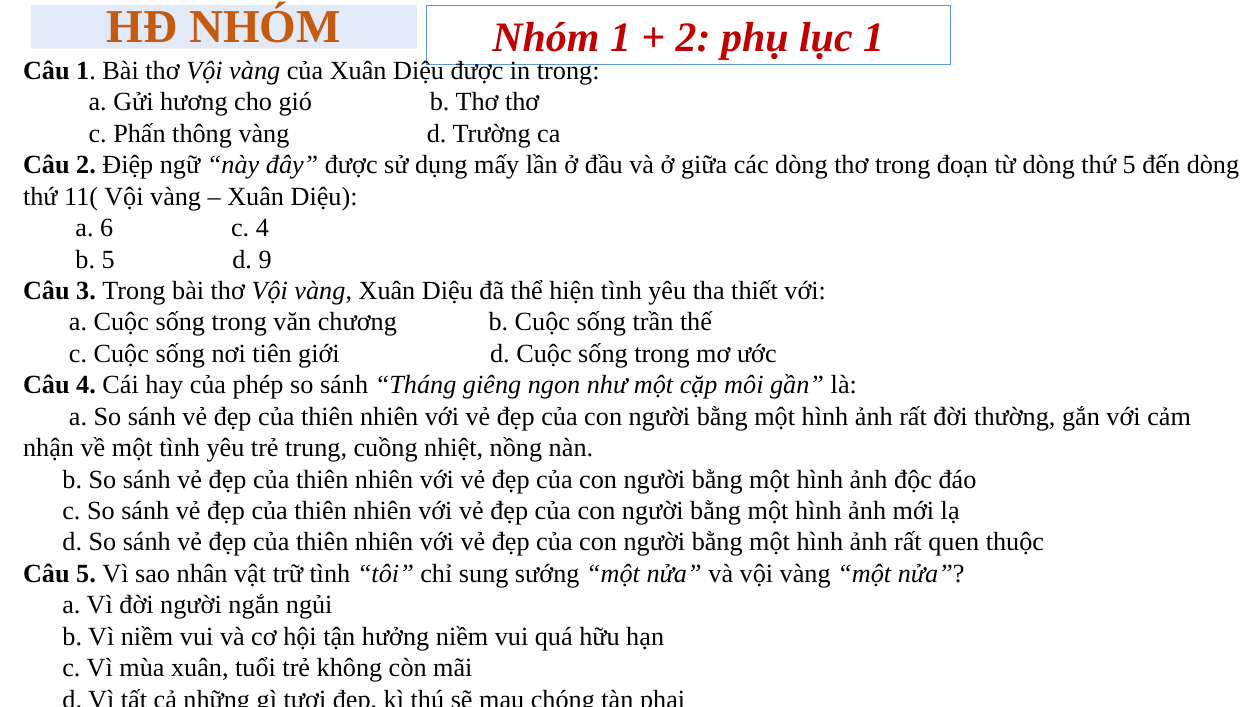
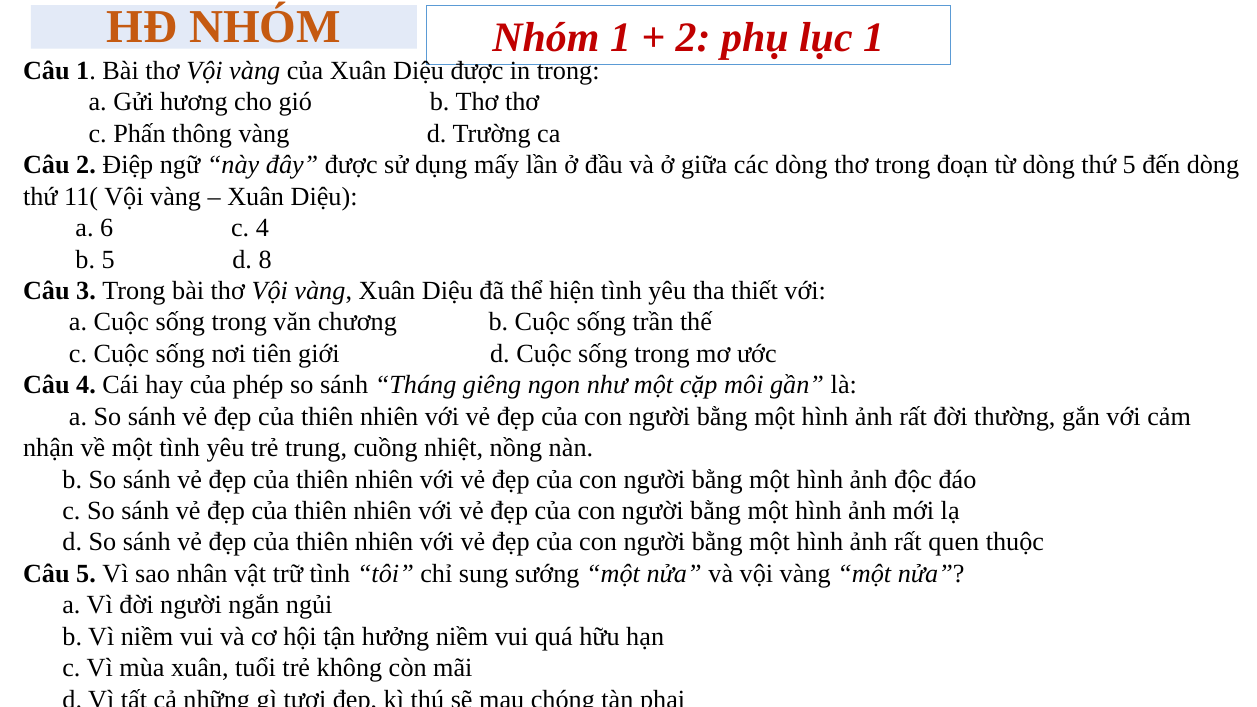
9: 9 -> 8
